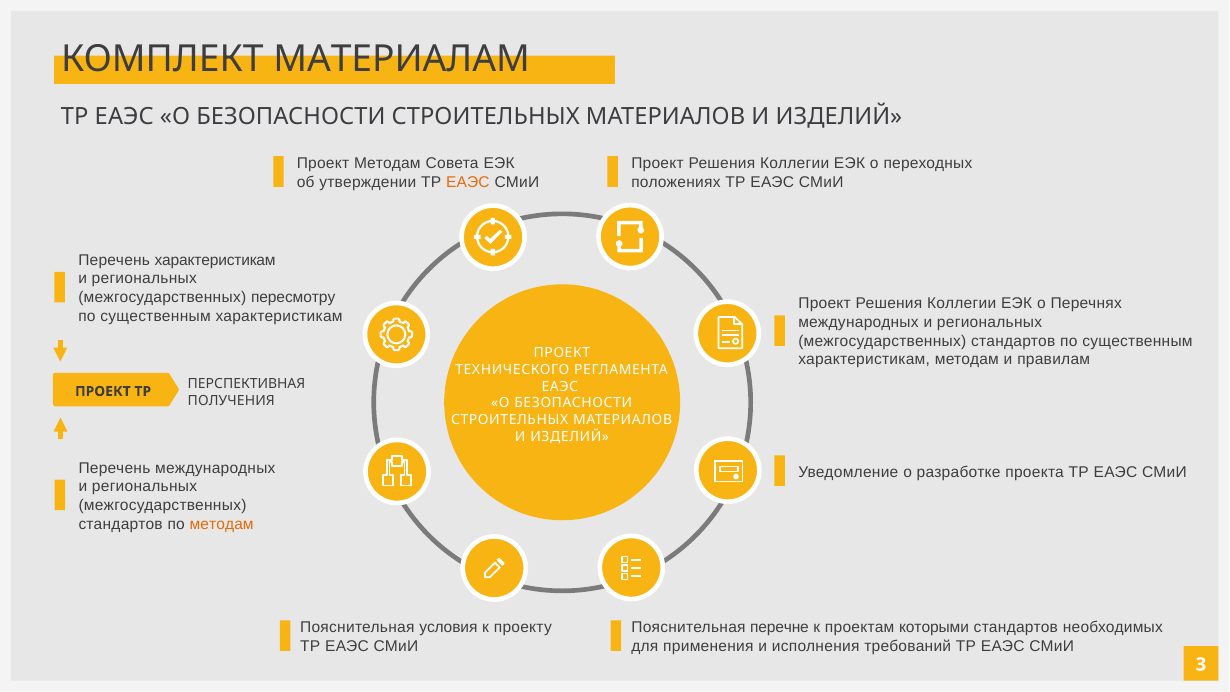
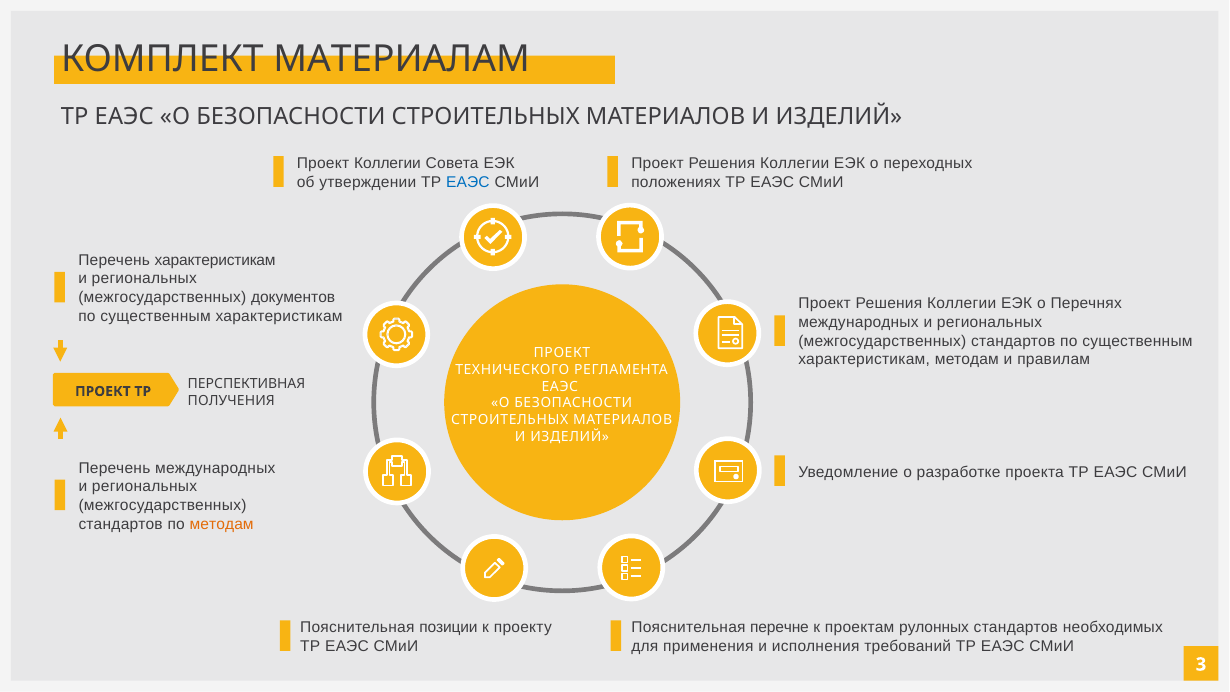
Проект Методам: Методам -> Коллегии
ЕАЭС at (468, 182) colour: orange -> blue
пересмотру: пересмотру -> документов
условия: условия -> позиции
которыми: которыми -> рулонных
